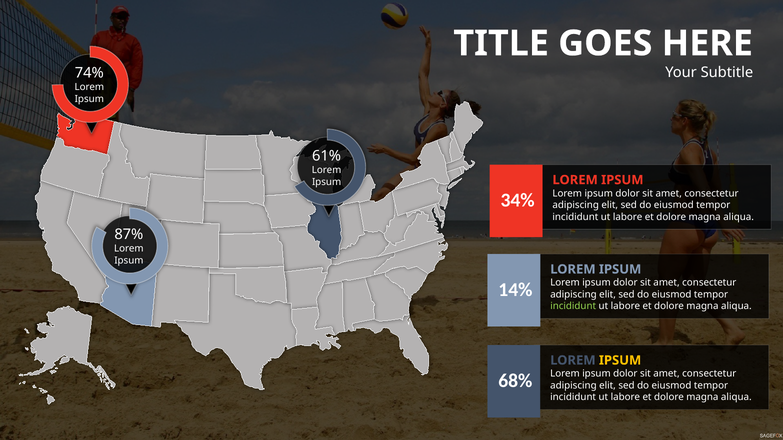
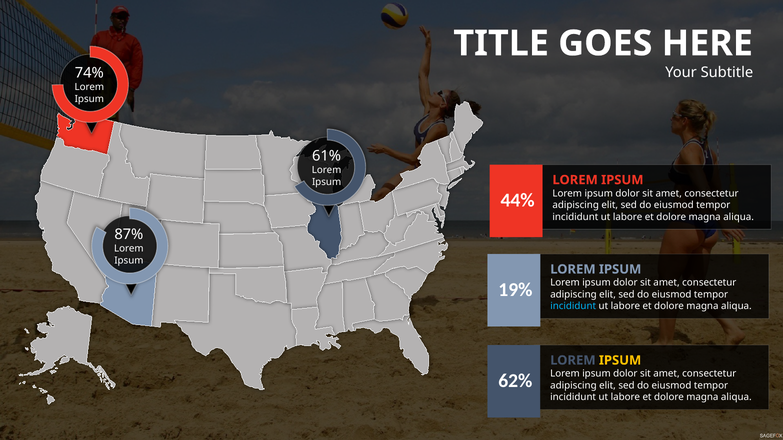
34%: 34% -> 44%
14%: 14% -> 19%
incididunt at (573, 307) colour: light green -> light blue
68%: 68% -> 62%
